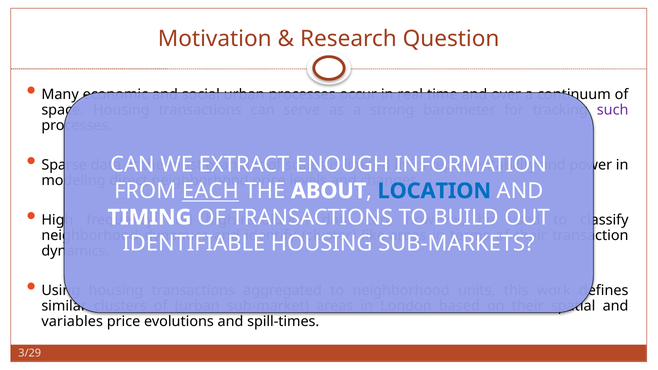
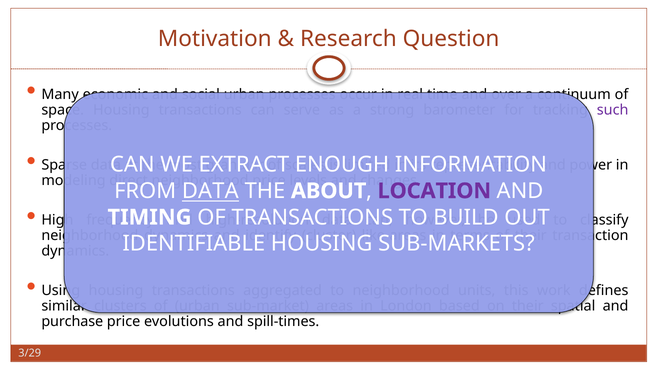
EACH at (210, 191): EACH -> DATA
LOCATION colour: blue -> purple
variables: variables -> purchase
